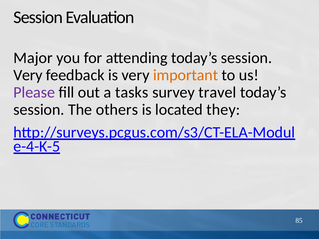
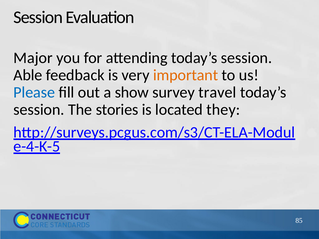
Very at (28, 75): Very -> Able
Please colour: purple -> blue
tasks: tasks -> show
others: others -> stories
